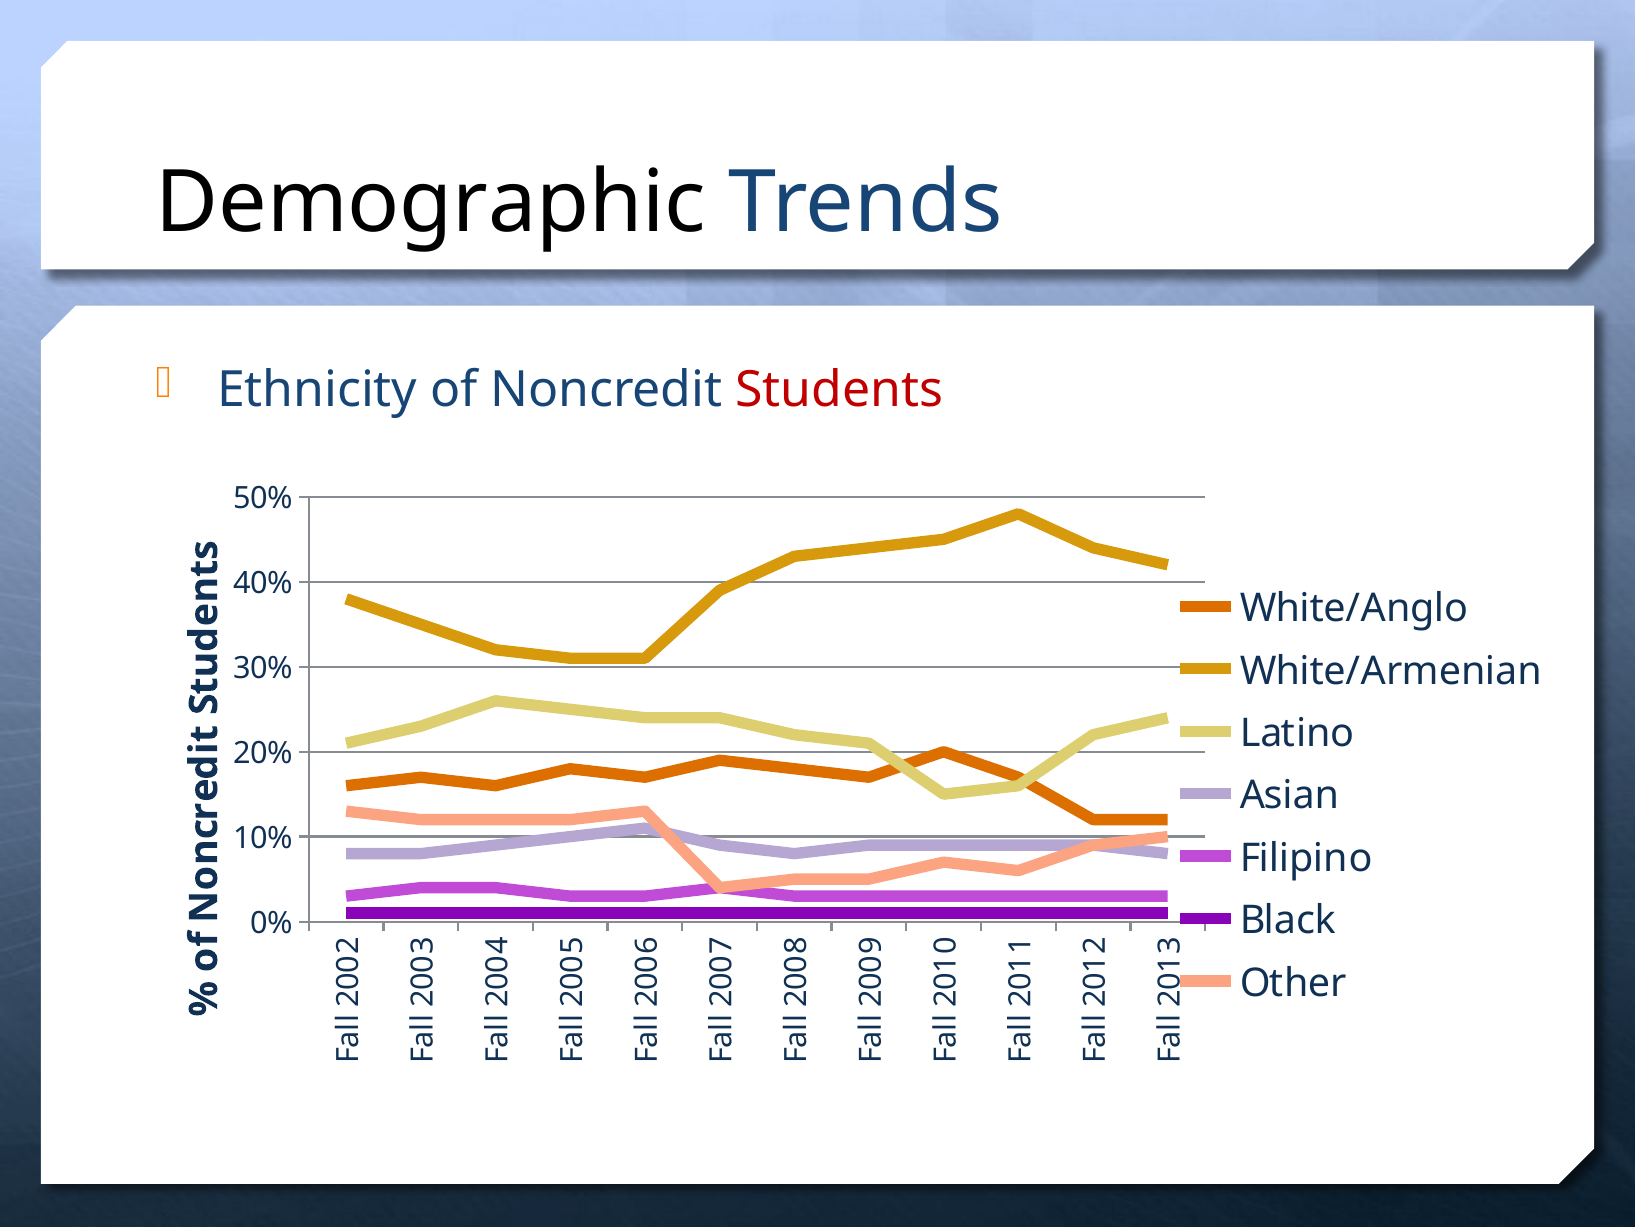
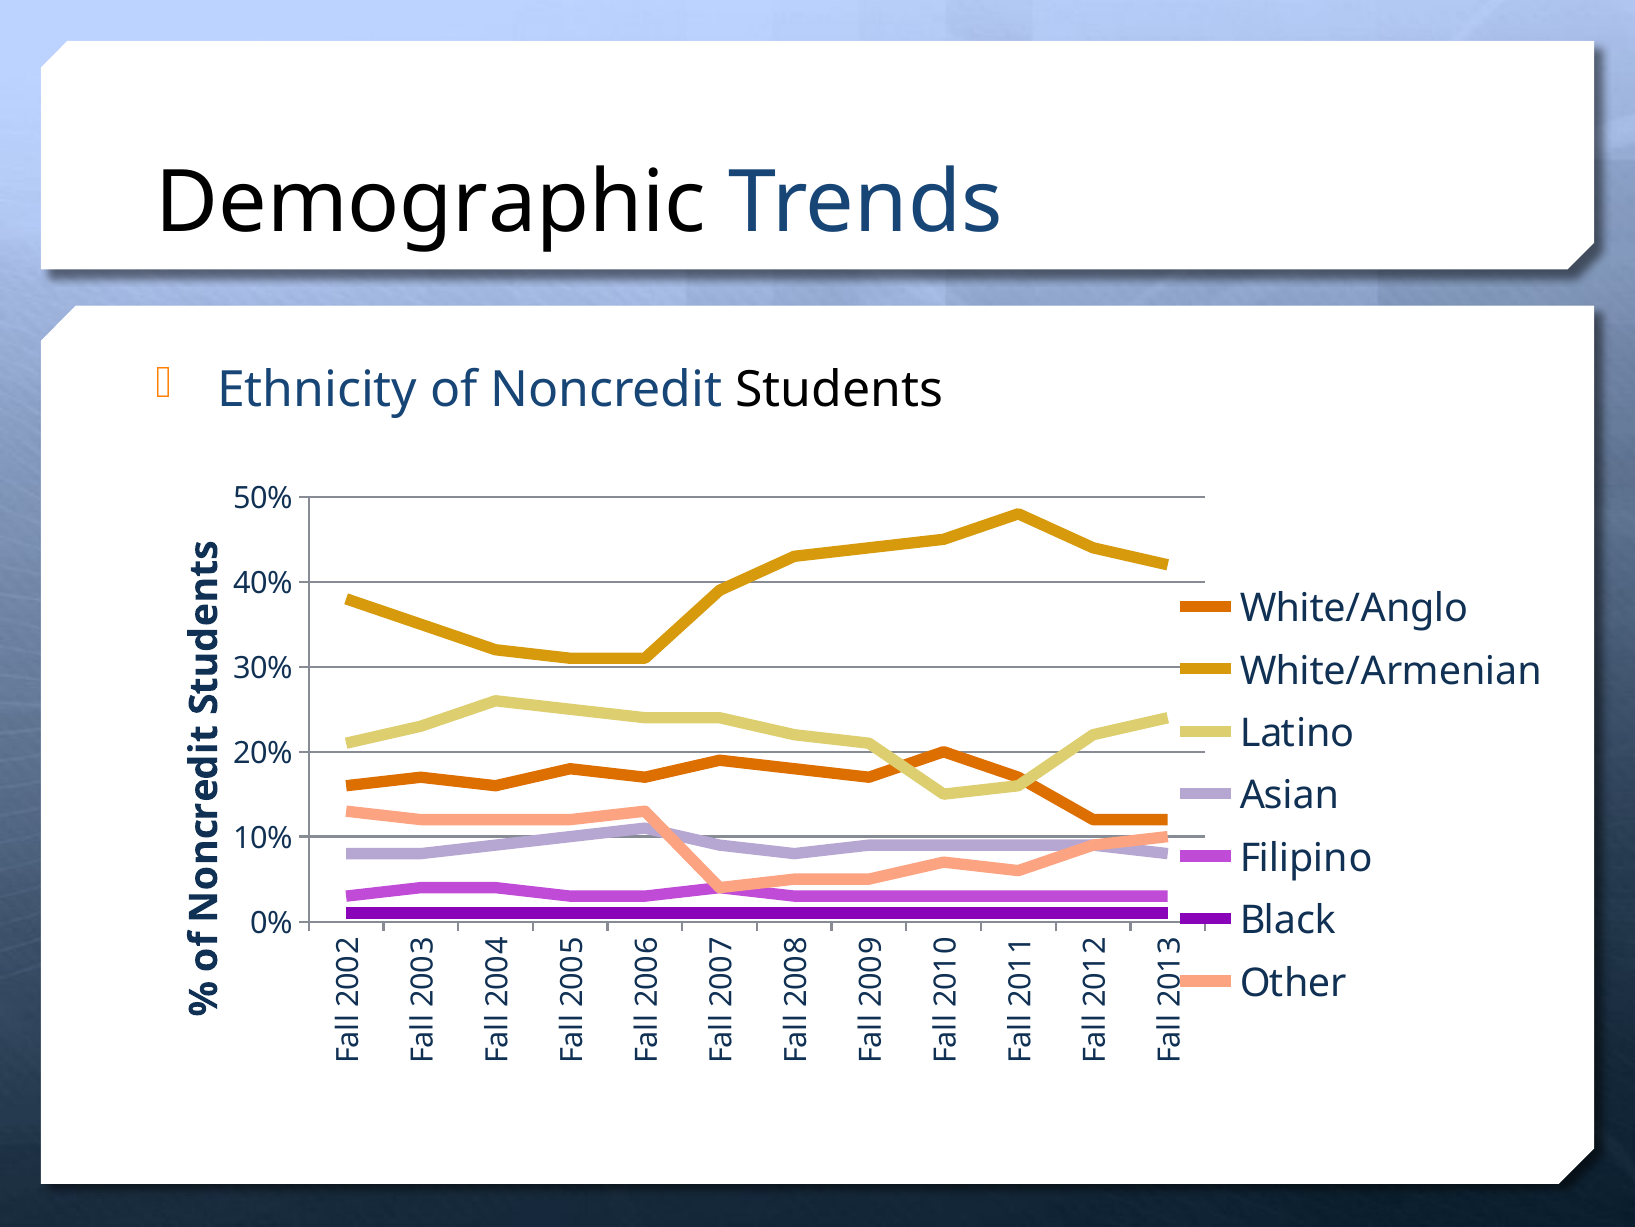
Students colour: red -> black
